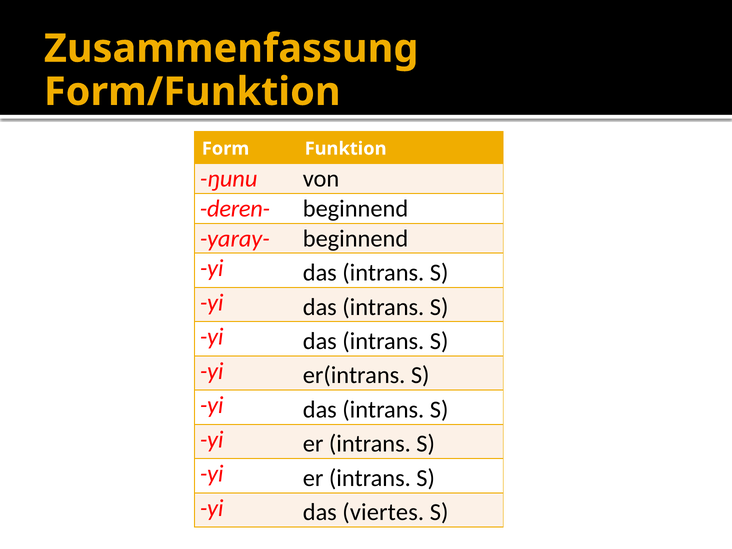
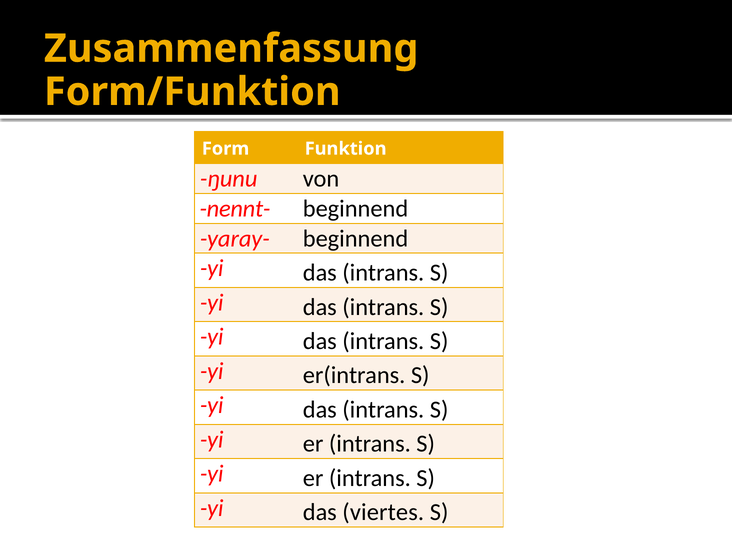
deren-: deren- -> nennt-
